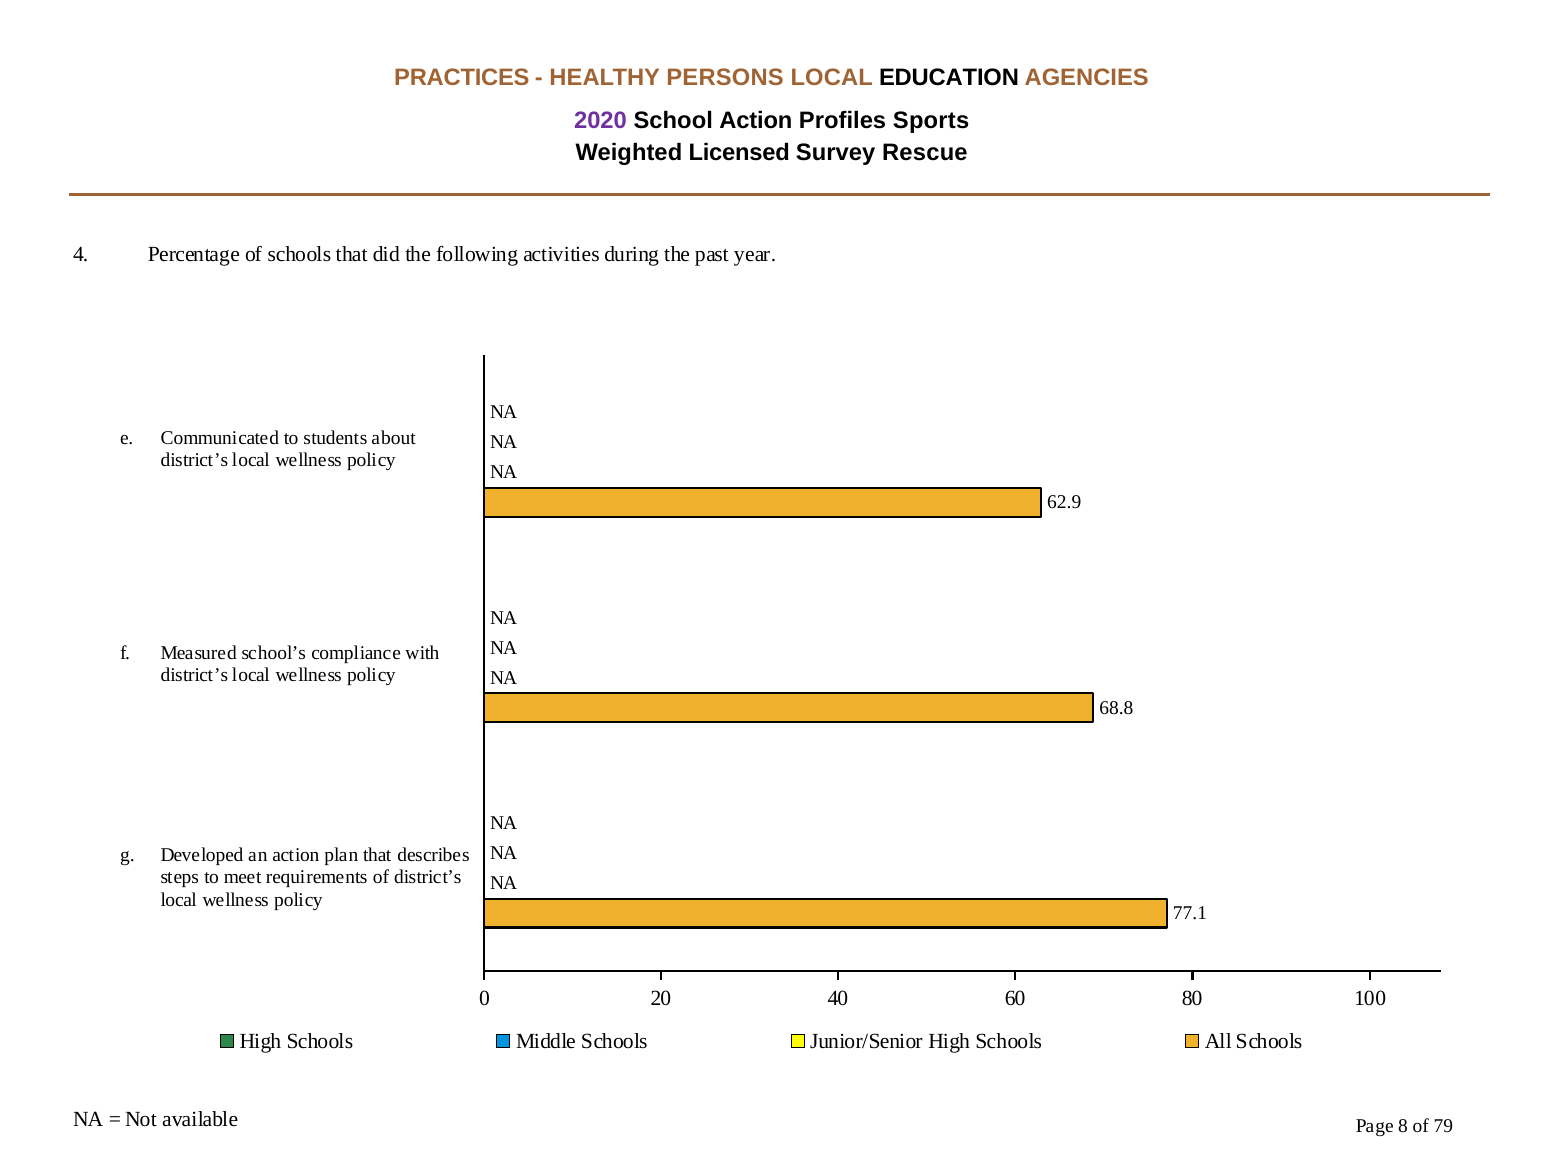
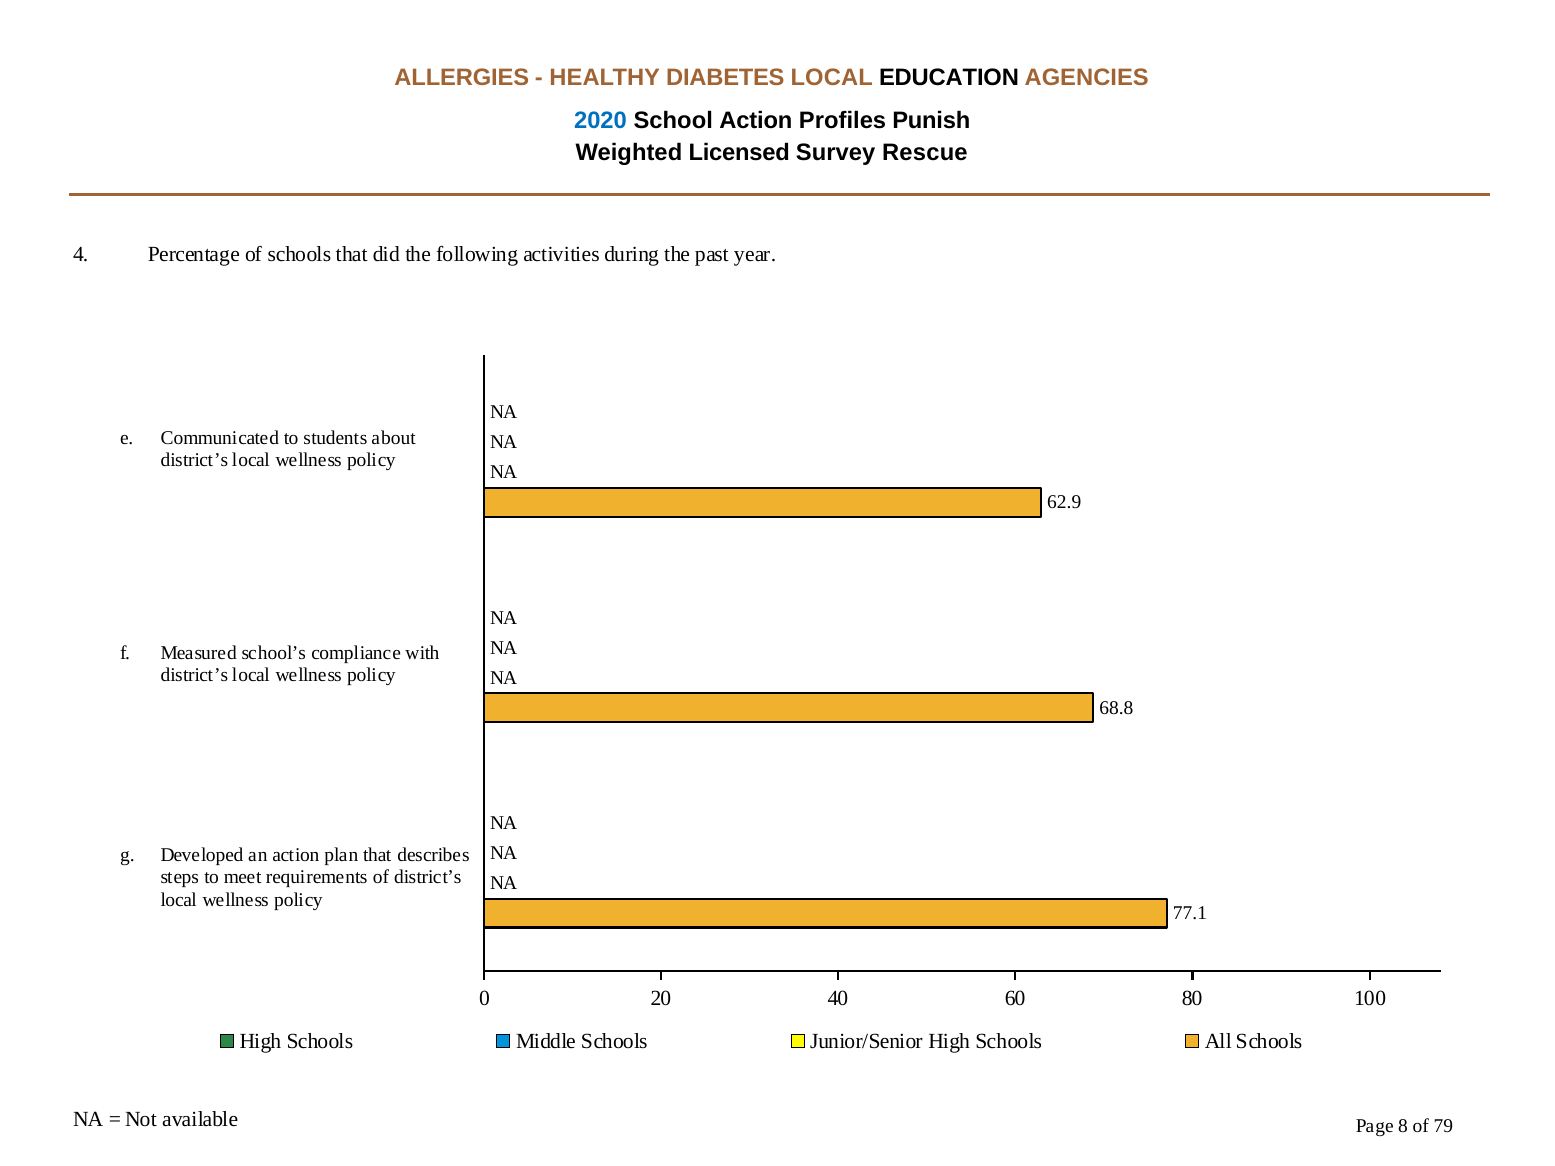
PRACTICES: PRACTICES -> ALLERGIES
PERSONS: PERSONS -> DIABETES
2020 colour: purple -> blue
Sports: Sports -> Punish
